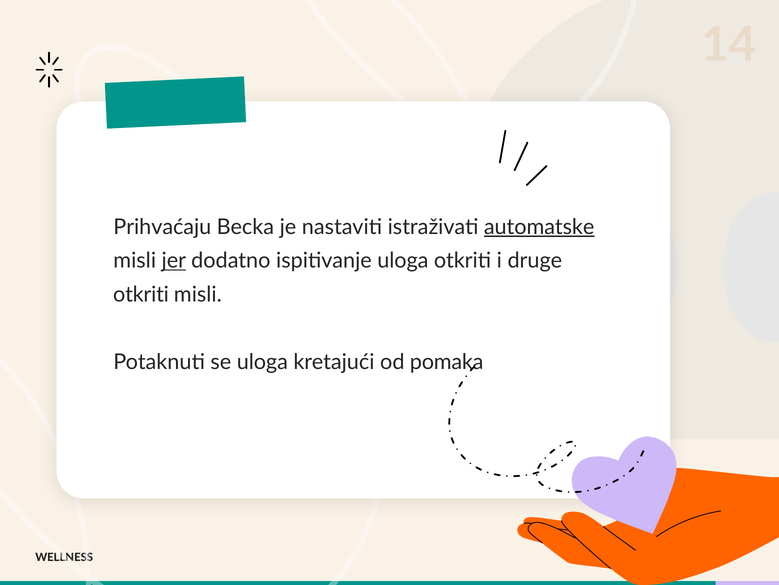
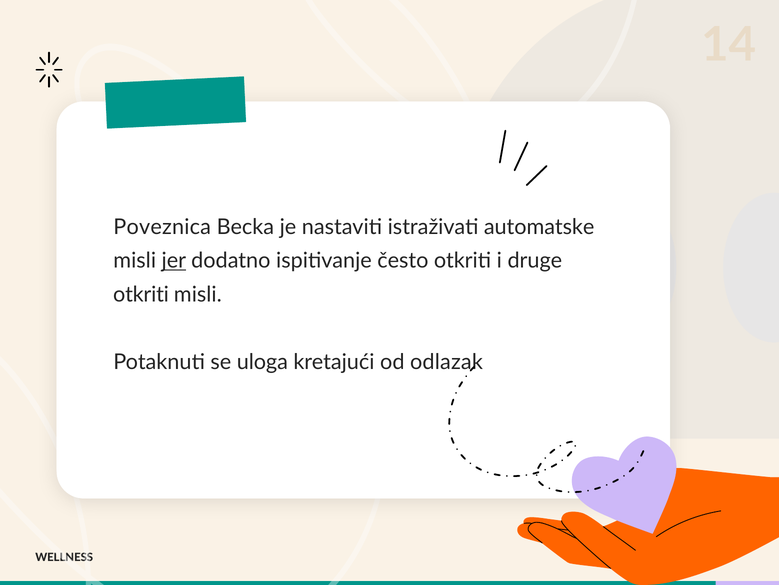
Prihvaćaju: Prihvaćaju -> Poveznica
automatske underline: present -> none
ispitivanje uloga: uloga -> često
pomaka: pomaka -> odlazak
